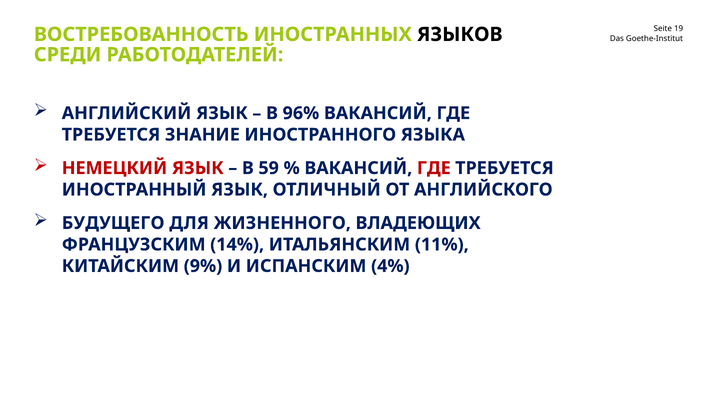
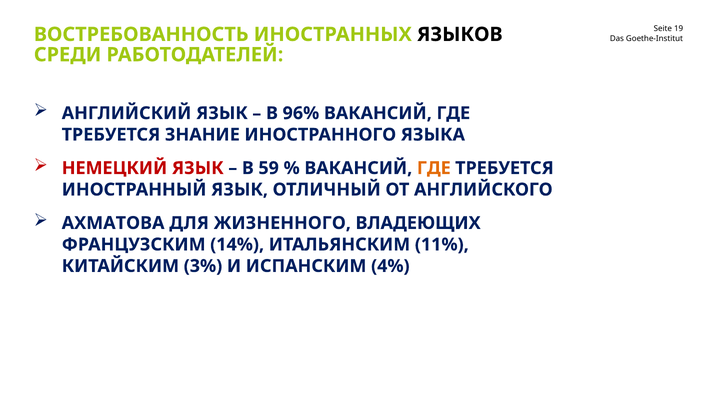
ГДЕ at (434, 168) colour: red -> orange
БУДУЩЕГО: БУДУЩЕГО -> АХМАТОВА
9%: 9% -> 3%
